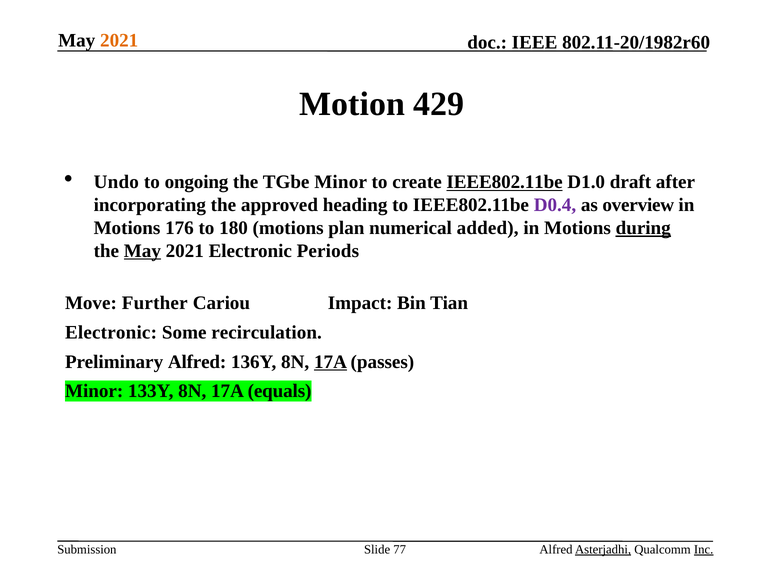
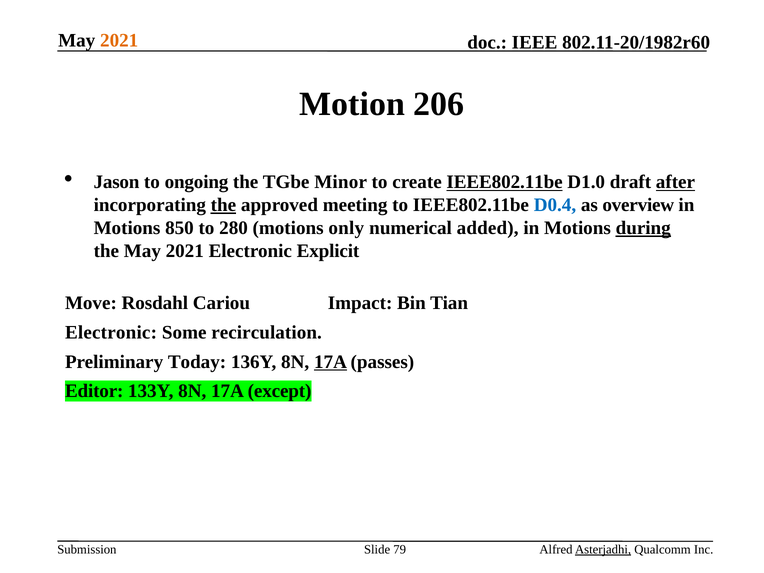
429: 429 -> 206
Undo: Undo -> Jason
after underline: none -> present
the at (223, 205) underline: none -> present
heading: heading -> meeting
D0.4 colour: purple -> blue
176: 176 -> 850
180: 180 -> 280
plan: plan -> only
May at (142, 251) underline: present -> none
Periods: Periods -> Explicit
Further: Further -> Rosdahl
Preliminary Alfred: Alfred -> Today
Minor at (94, 391): Minor -> Editor
equals: equals -> except
77: 77 -> 79
Inc underline: present -> none
